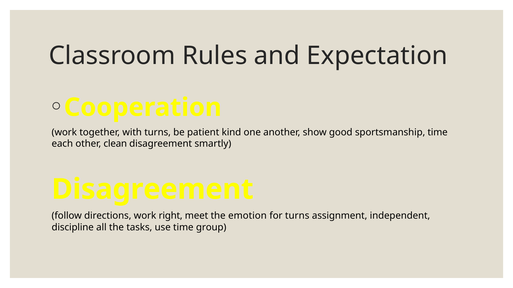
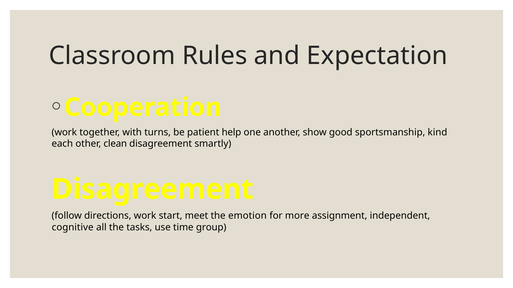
kind: kind -> help
sportsmanship time: time -> kind
right: right -> start
for turns: turns -> more
discipline: discipline -> cognitive
